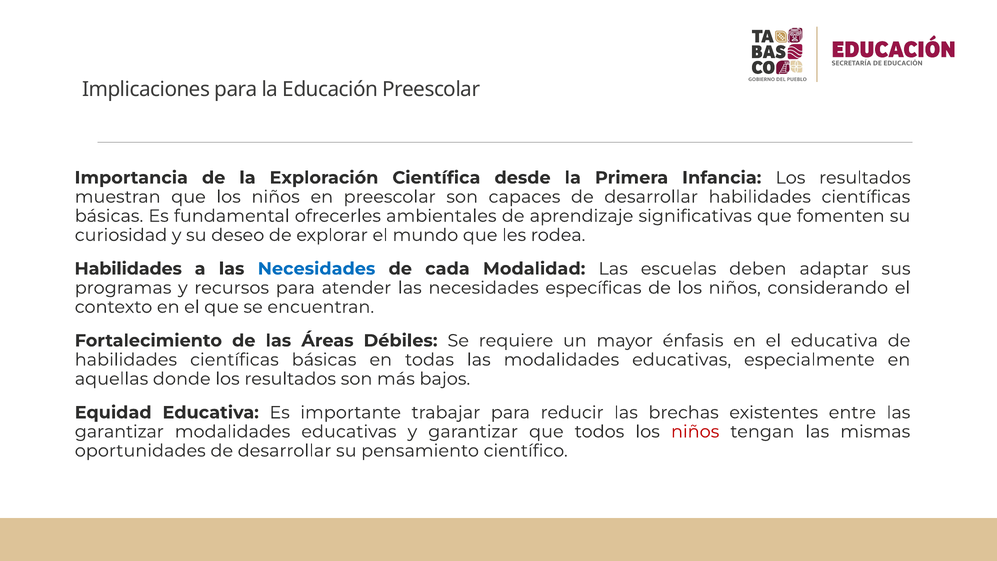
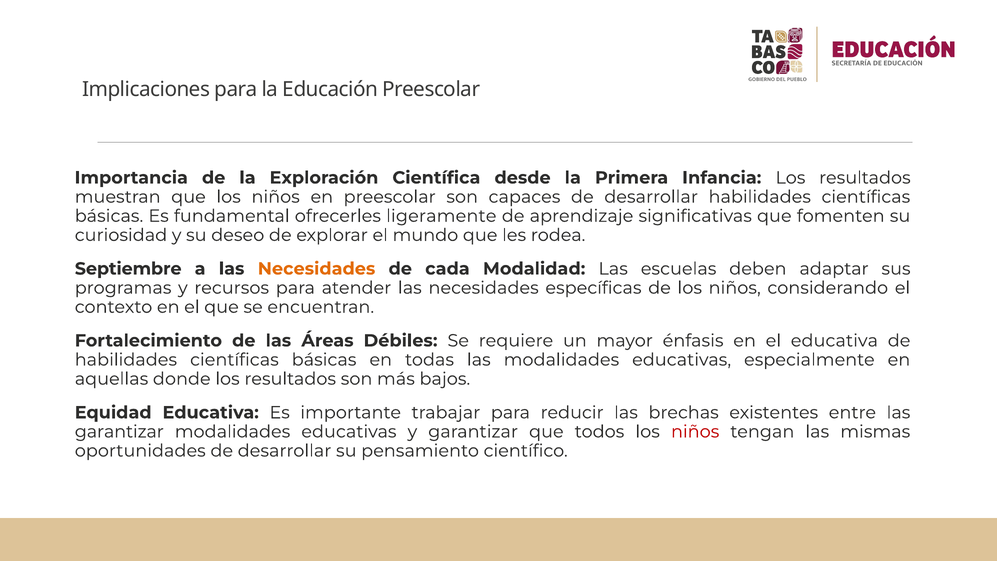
ambientales: ambientales -> ligeramente
Habilidades at (128, 269): Habilidades -> Septiembre
Necesidades at (316, 269) colour: blue -> orange
